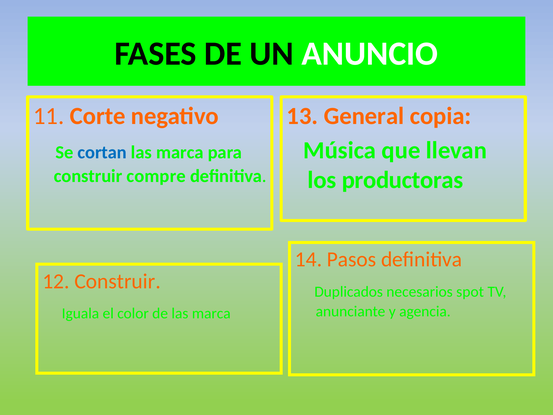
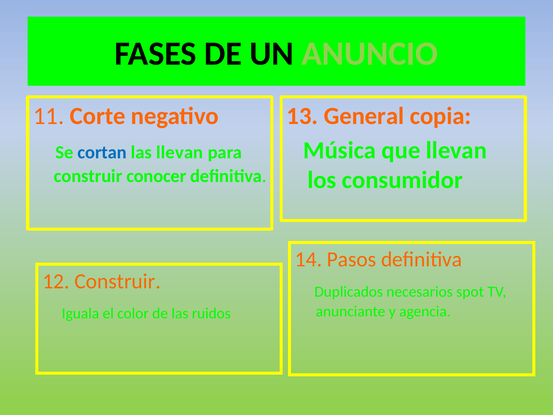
ANUNCIO colour: white -> light green
marca at (180, 152): marca -> llevan
compre: compre -> conocer
productoras: productoras -> consumidor
de las marca: marca -> ruidos
